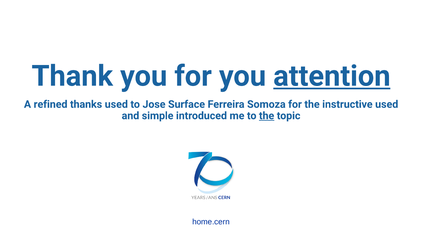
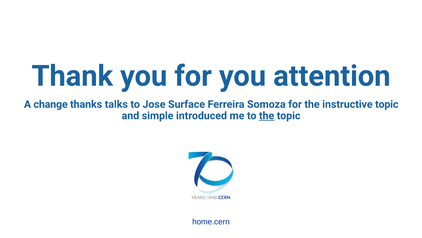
attention underline: present -> none
refined: refined -> change
thanks used: used -> talks
instructive used: used -> topic
